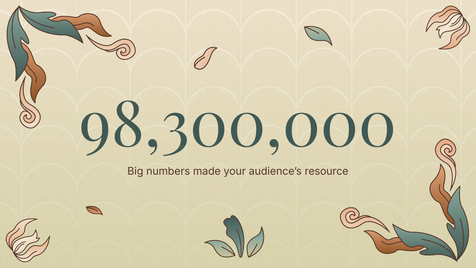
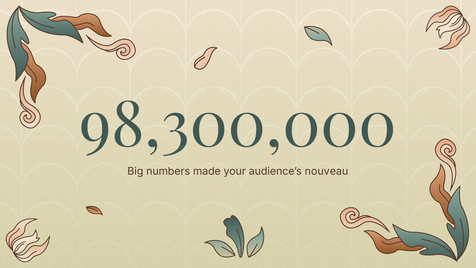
resource: resource -> nouveau
